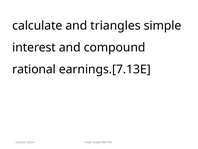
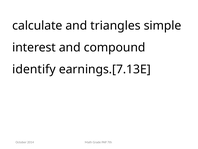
rational: rational -> identify
